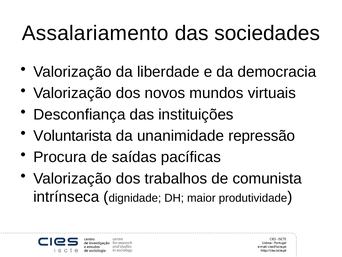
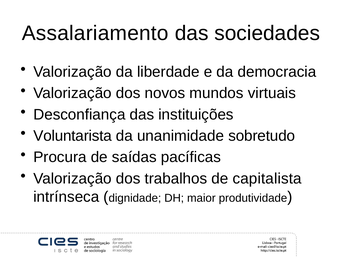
repressão: repressão -> sobretudo
comunista: comunista -> capitalista
